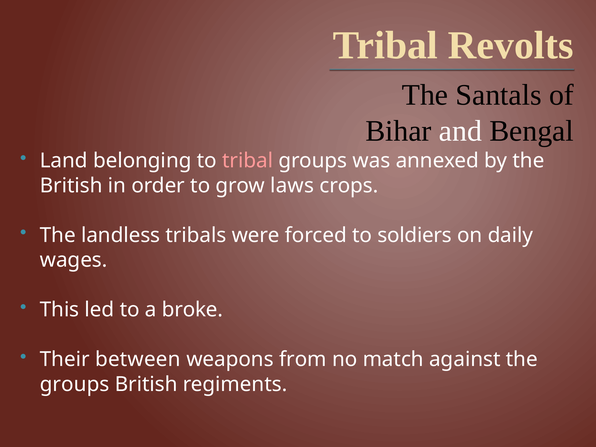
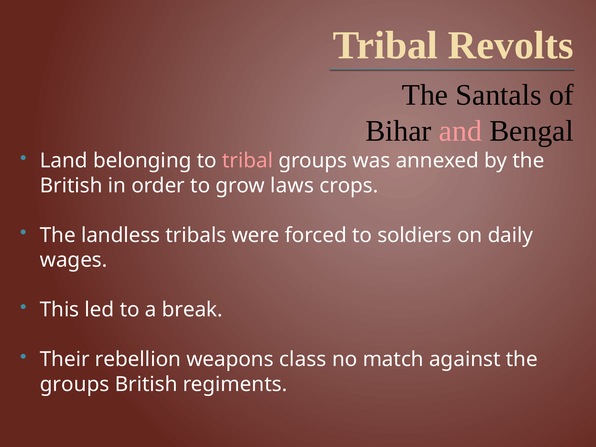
and colour: white -> pink
broke: broke -> break
between: between -> rebellion
from: from -> class
